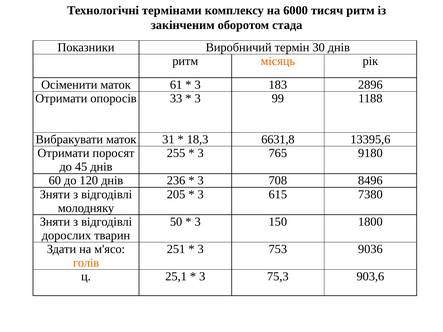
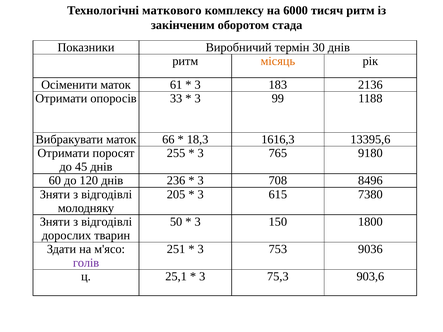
термінами: термінами -> маткового
2896: 2896 -> 2136
31: 31 -> 66
6631,8: 6631,8 -> 1616,3
голів colour: orange -> purple
